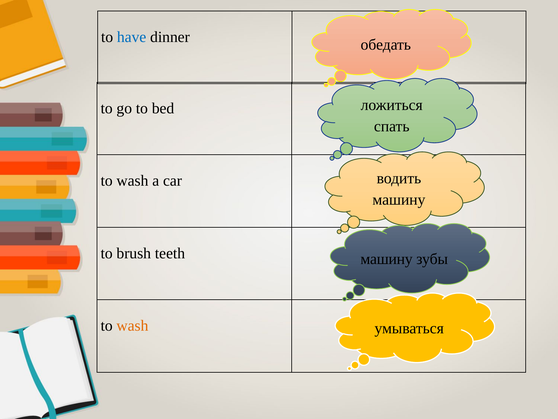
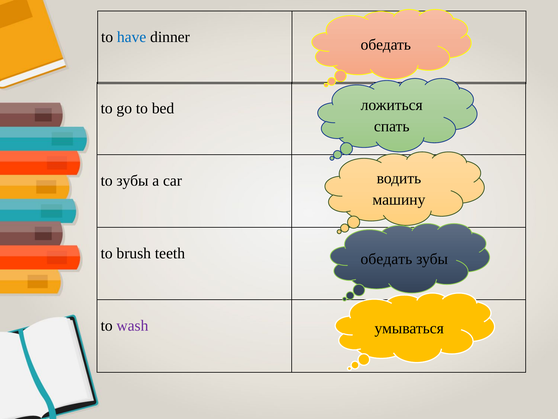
wash at (132, 181): wash -> зубы
машину at (387, 259): машину -> обедать
wash at (132, 325) colour: orange -> purple
